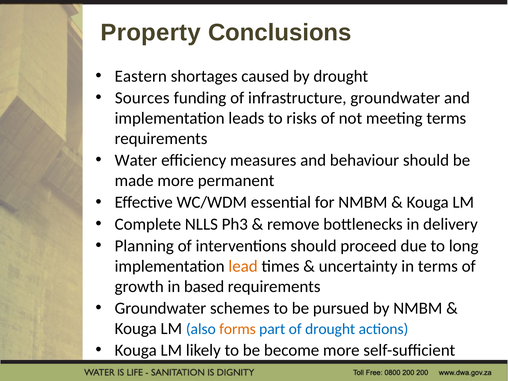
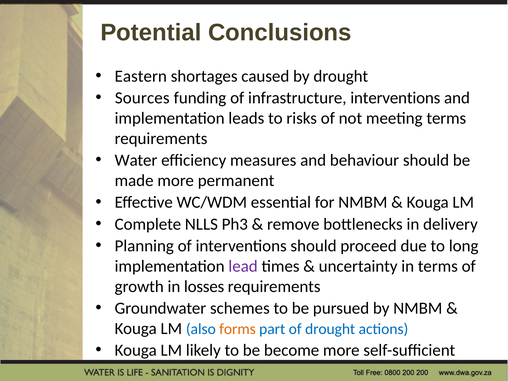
Property: Property -> Potential
infrastructure groundwater: groundwater -> interventions
lead colour: orange -> purple
based: based -> losses
